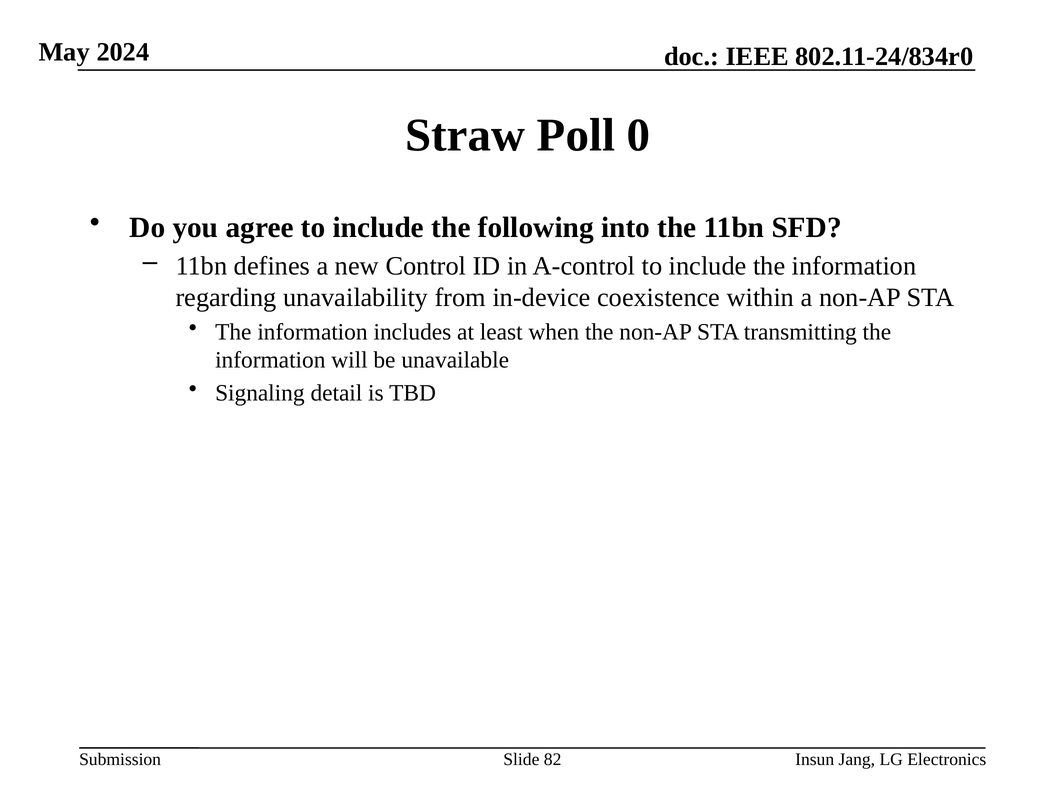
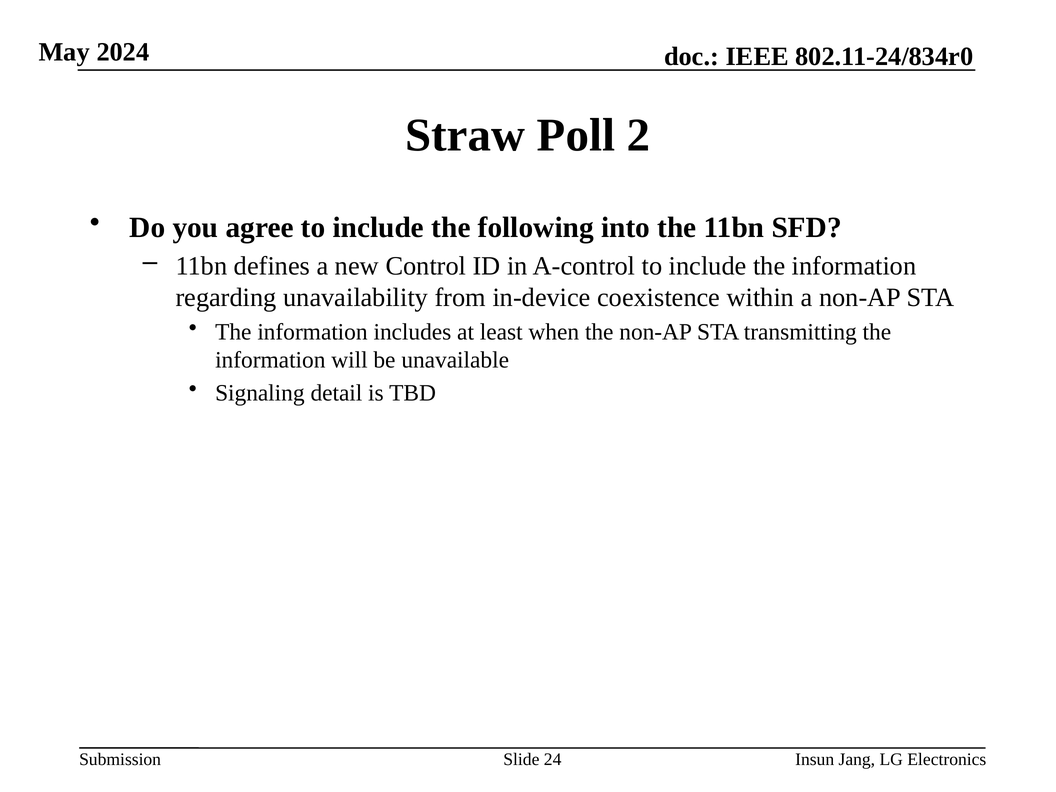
0: 0 -> 2
82: 82 -> 24
